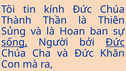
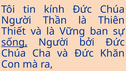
Thành at (16, 20): Thành -> Người
Sủng: Sủng -> Thiết
Hoan: Hoan -> Vững
Đức at (115, 42) underline: present -> none
